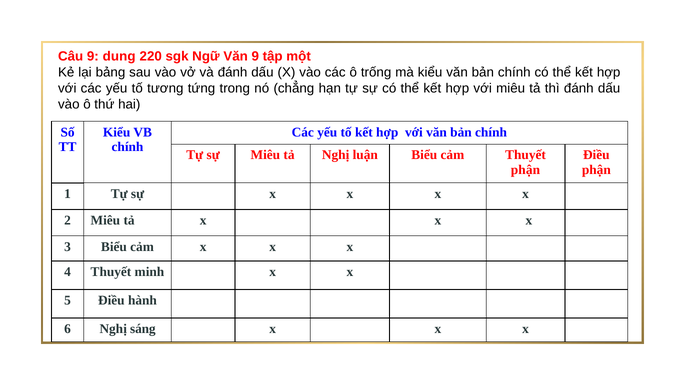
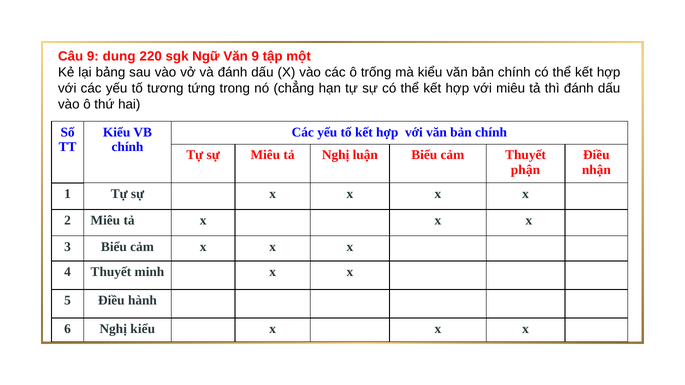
phận at (596, 170): phận -> nhận
Nghị sáng: sáng -> kiểu
